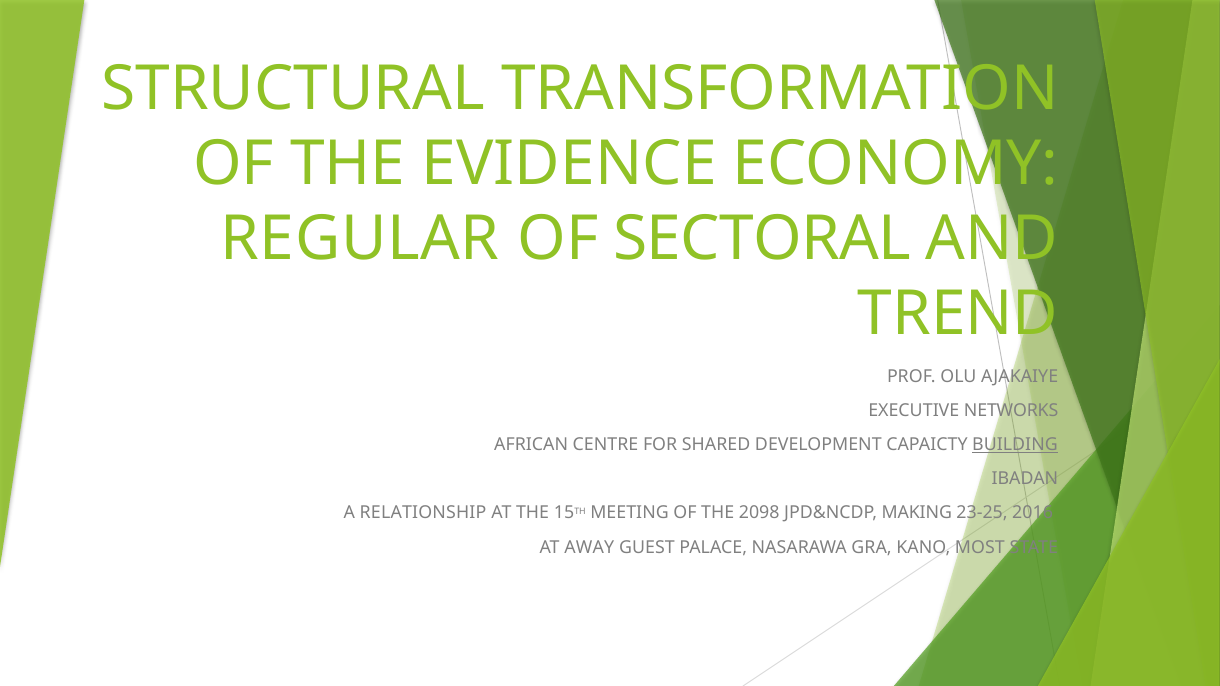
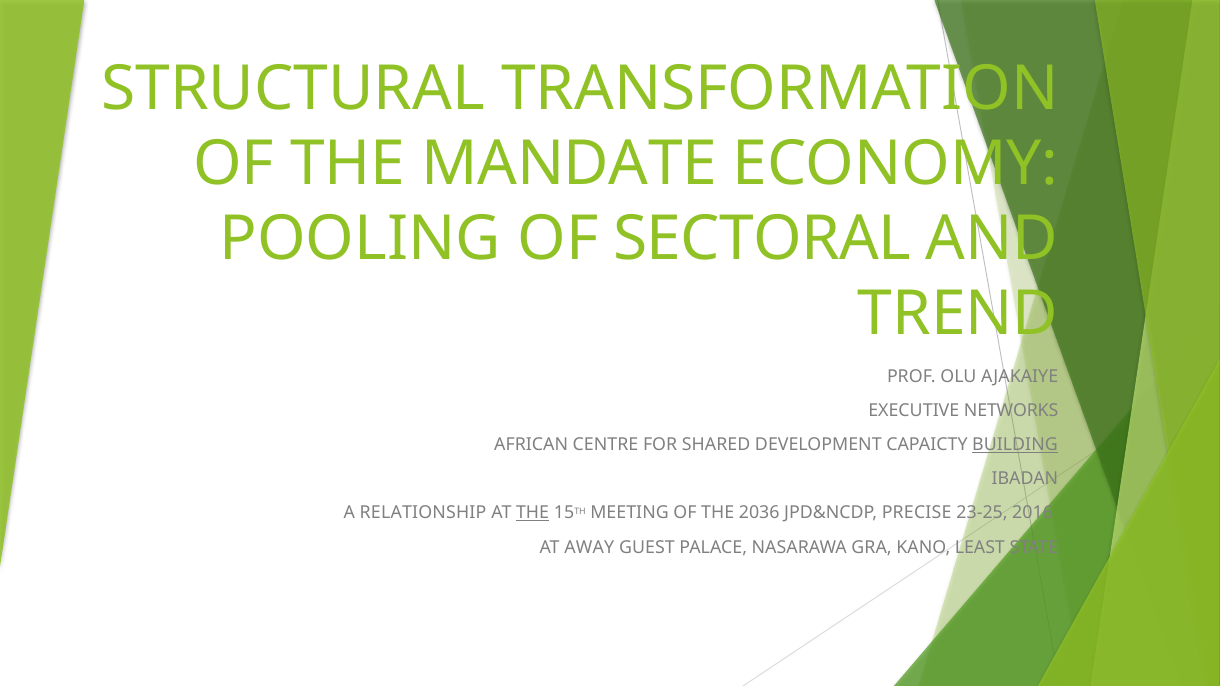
EVIDENCE: EVIDENCE -> MANDATE
REGULAR: REGULAR -> POOLING
THE at (533, 513) underline: none -> present
2098: 2098 -> 2036
MAKING: MAKING -> PRECISE
MOST: MOST -> LEAST
